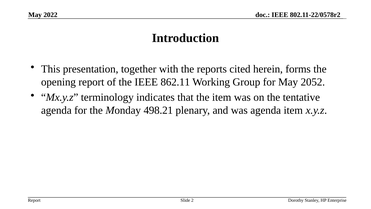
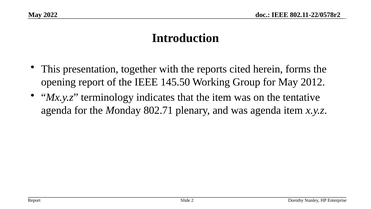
862.11: 862.11 -> 145.50
2052: 2052 -> 2012
498.21: 498.21 -> 802.71
